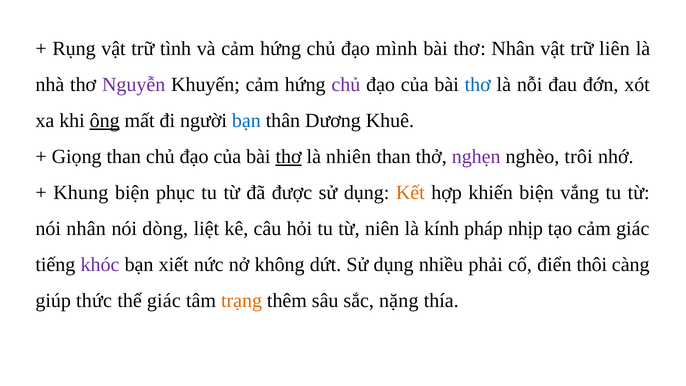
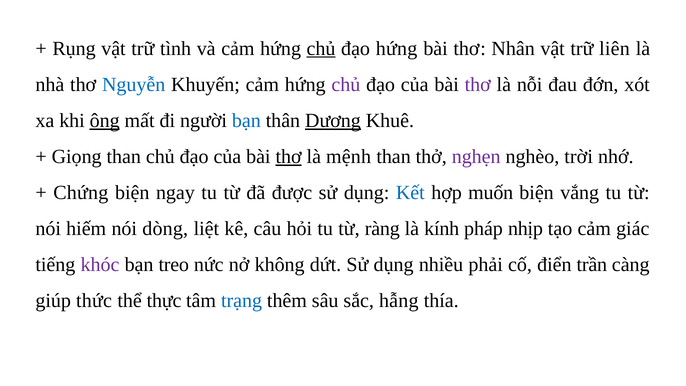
chủ at (321, 48) underline: none -> present
đạo mình: mình -> hứng
Nguyễn colour: purple -> blue
thơ at (478, 85) colour: blue -> purple
Dương underline: none -> present
nhiên: nhiên -> mệnh
trôi: trôi -> trời
Khung: Khung -> Chứng
phục: phục -> ngay
Kết colour: orange -> blue
khiến: khiến -> muốn
nói nhân: nhân -> hiếm
niên: niên -> ràng
xiết: xiết -> treo
thôi: thôi -> trần
thể giác: giác -> thực
trạng colour: orange -> blue
nặng: nặng -> hẫng
